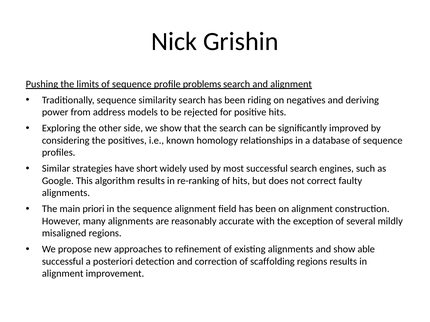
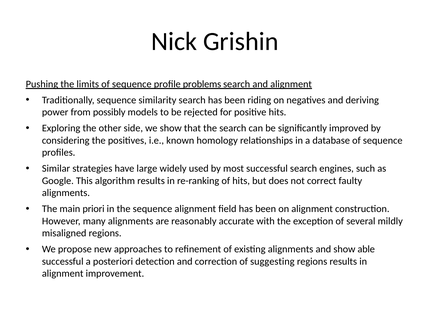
address: address -> possibly
short: short -> large
scaffolding: scaffolding -> suggesting
